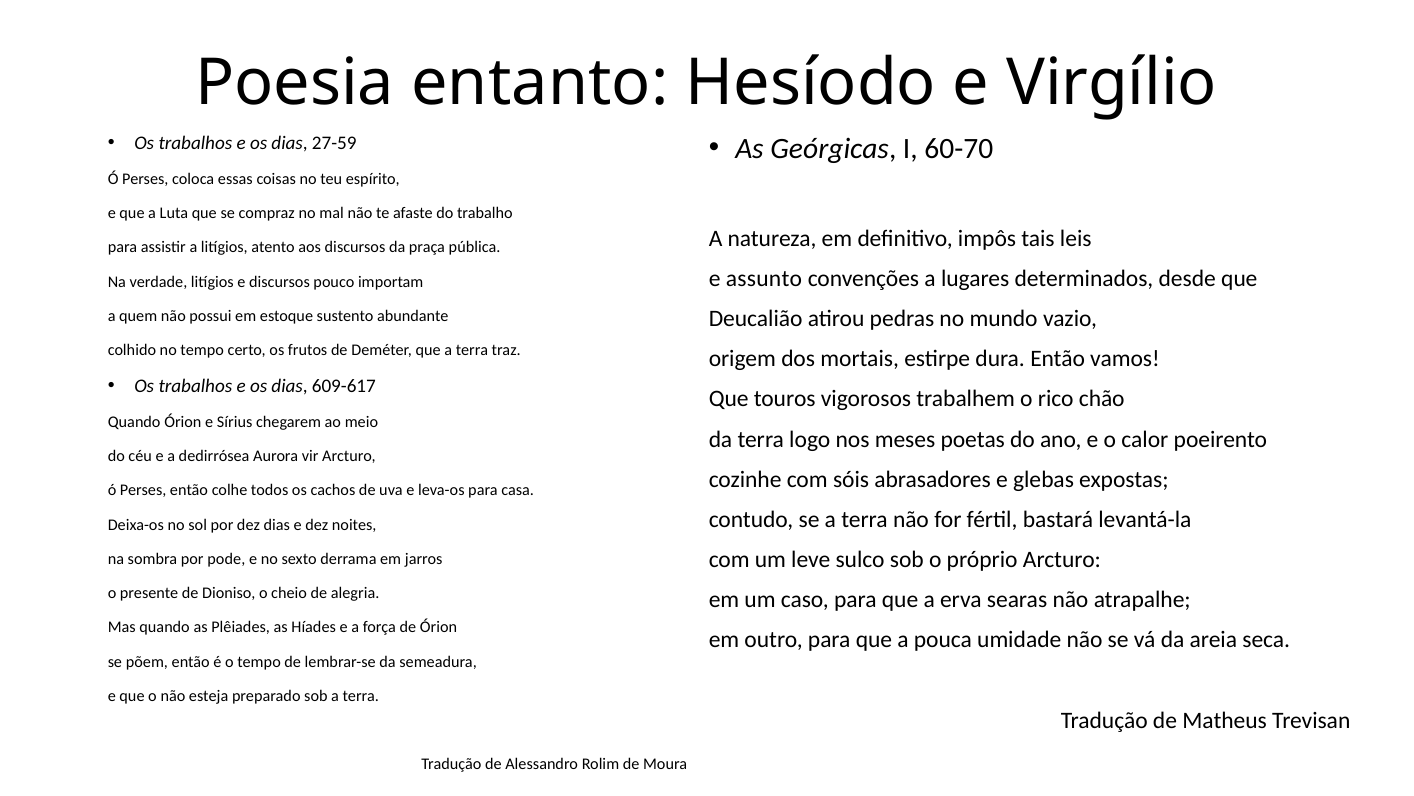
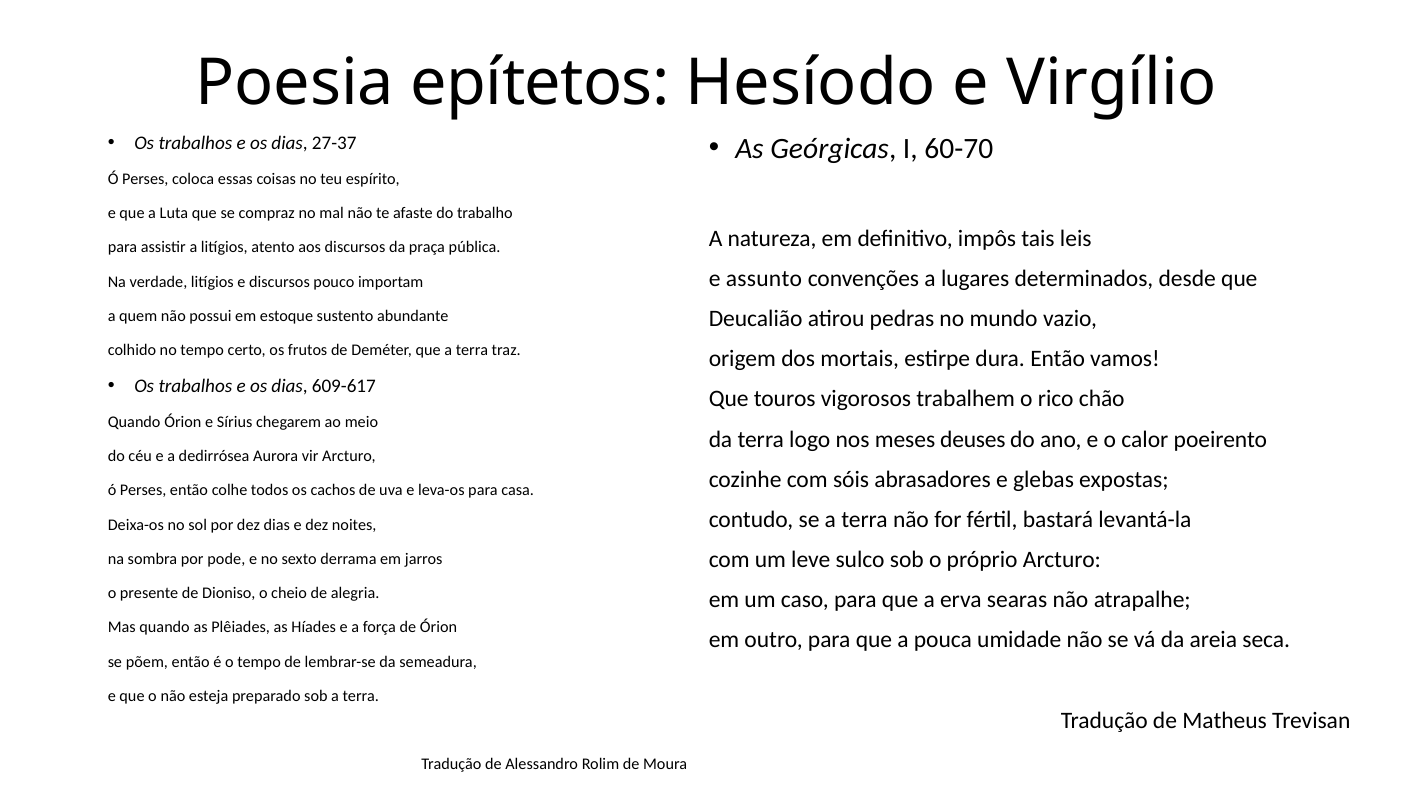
entanto: entanto -> epítetos
27-59: 27-59 -> 27-37
poetas: poetas -> deuses
